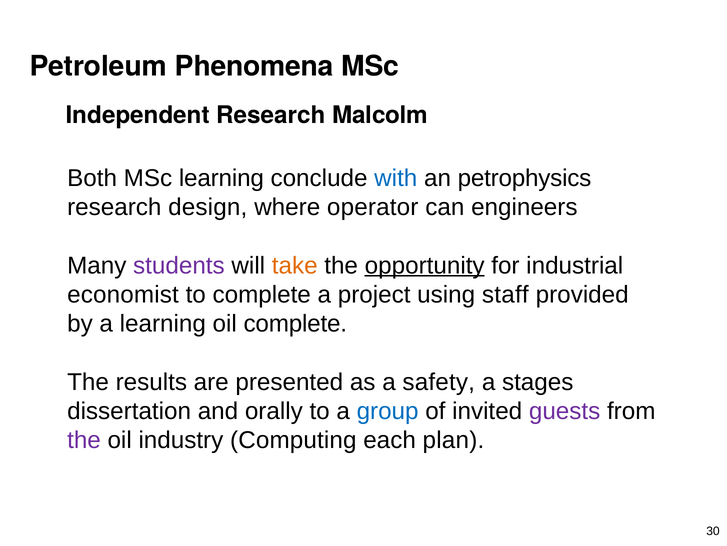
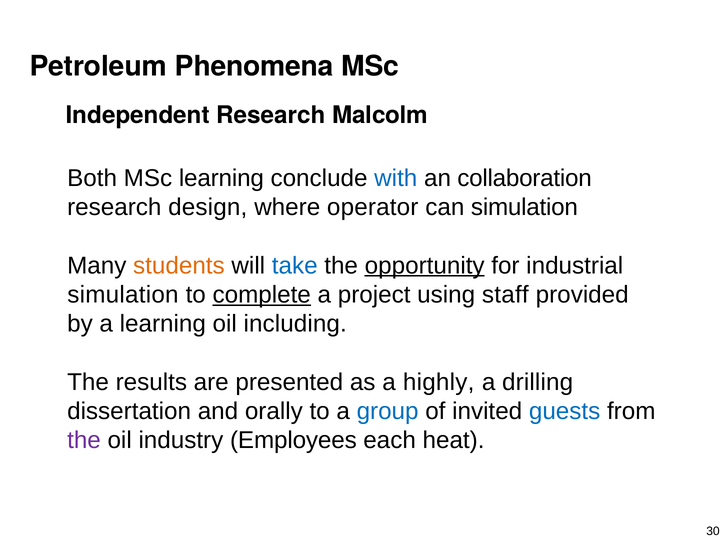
petrophysics: petrophysics -> collaboration
can engineers: engineers -> simulation
students colour: purple -> orange
take colour: orange -> blue
economist at (123, 294): economist -> simulation
complete at (262, 294) underline: none -> present
oil complete: complete -> including
safety: safety -> highly
stages: stages -> drilling
guests colour: purple -> blue
Computing: Computing -> Employees
plan: plan -> heat
